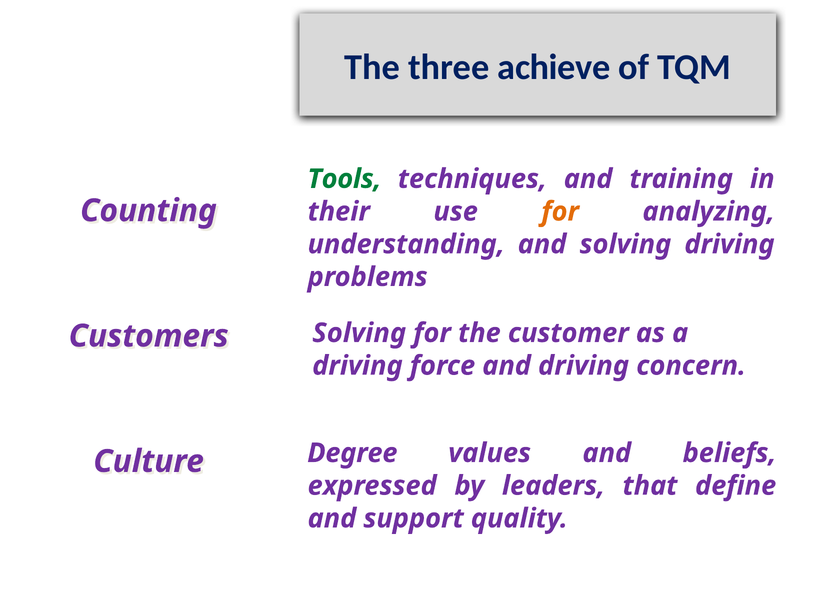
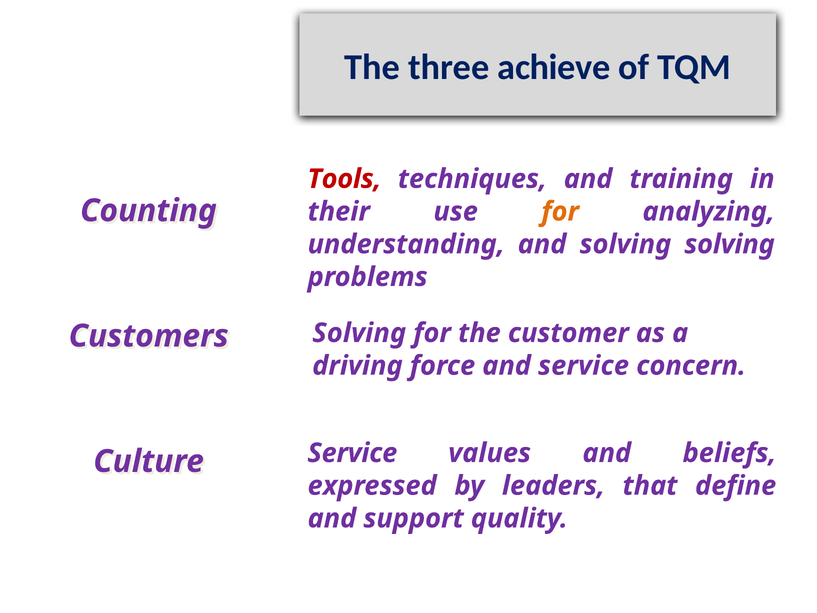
Tools colour: green -> red
solving driving: driving -> solving
and driving: driving -> service
Degree at (352, 453): Degree -> Service
